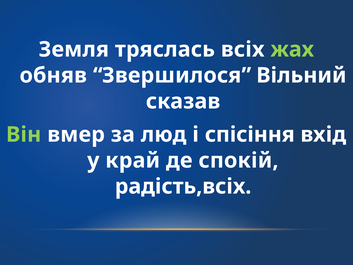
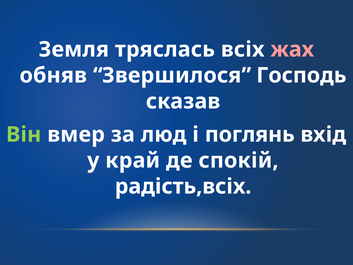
жах colour: light green -> pink
Вільний: Вільний -> Господь
спісіння: спісіння -> поглянь
